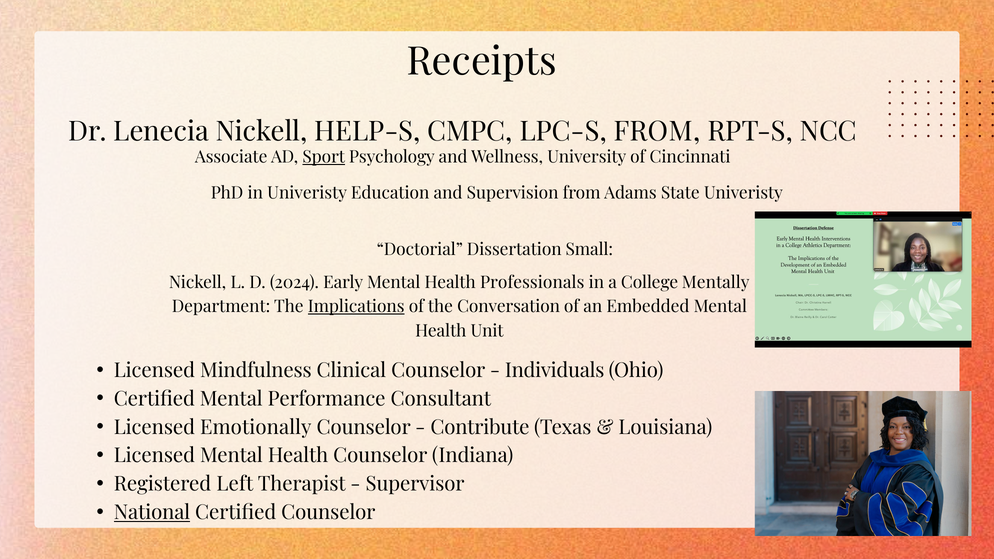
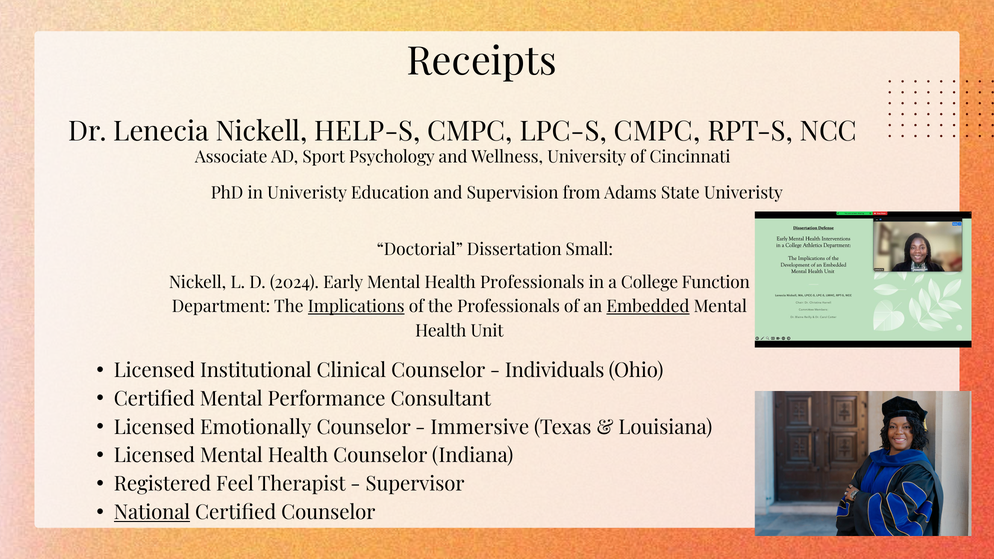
LPC-S FROM: FROM -> CMPC
Sport underline: present -> none
Mentally: Mentally -> Function
the Conversation: Conversation -> Professionals
Embedded underline: none -> present
Mindfulness: Mindfulness -> Institutional
Contribute: Contribute -> Immersive
Left: Left -> Feel
